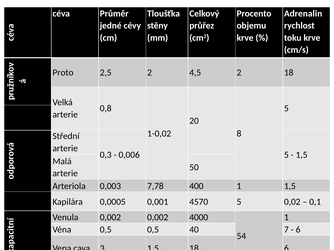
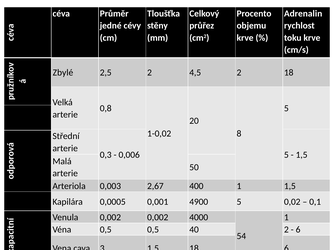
Proto: Proto -> Zbylé
7,78: 7,78 -> 2,67
4570: 4570 -> 4900
40 7: 7 -> 2
